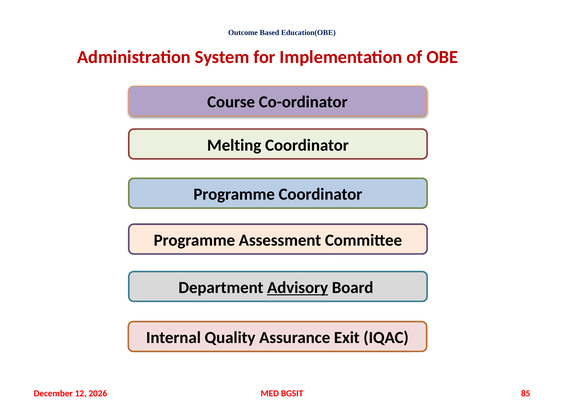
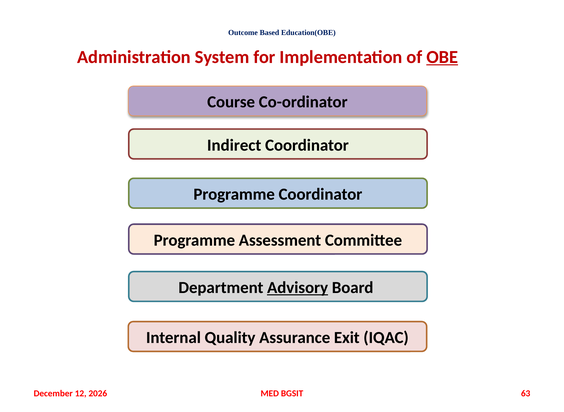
OBE underline: none -> present
Melting: Melting -> Indirect
85: 85 -> 63
